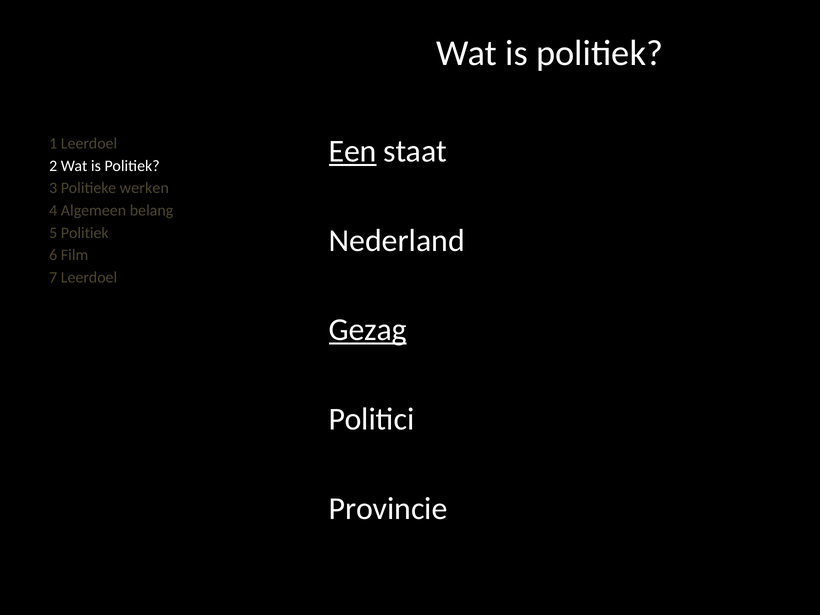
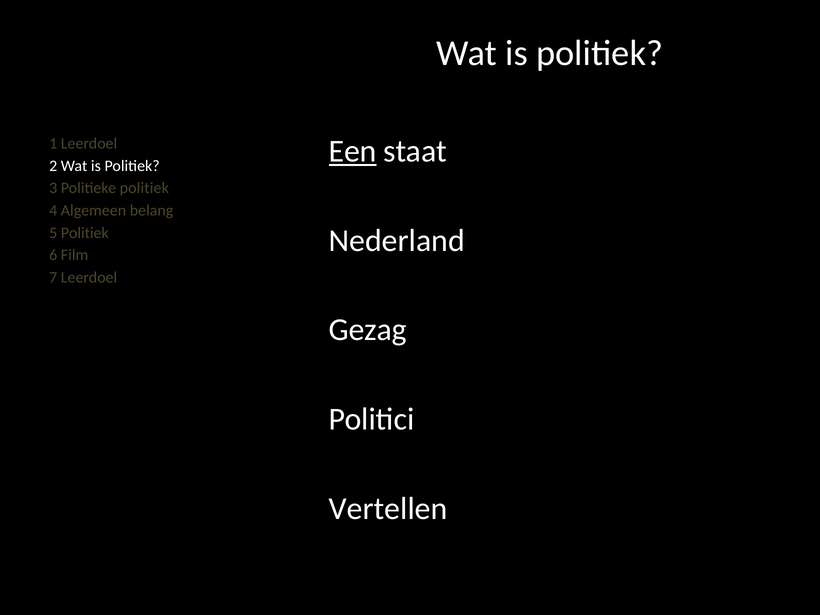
Politieke werken: werken -> politiek
Gezag underline: present -> none
Provincie: Provincie -> Vertellen
